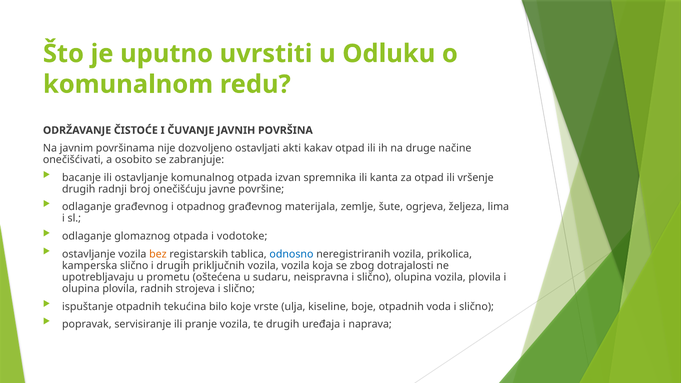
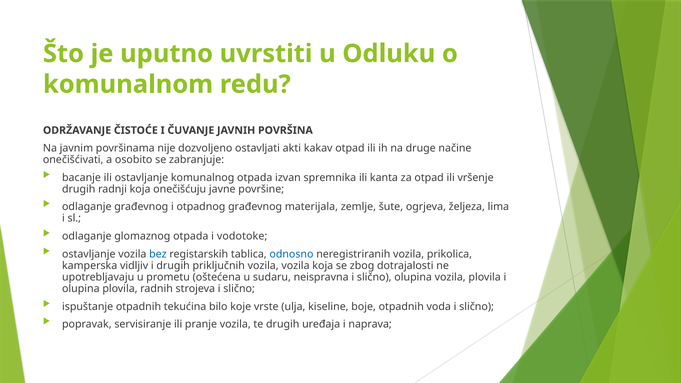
radnji broj: broj -> koja
bez colour: orange -> blue
kamperska slično: slično -> vidljiv
